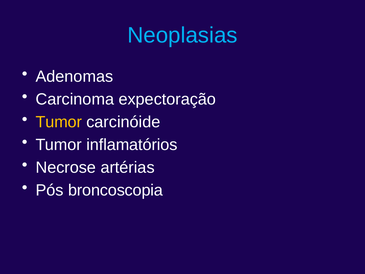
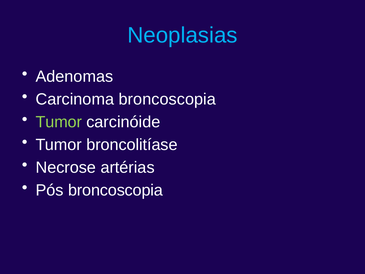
Carcinoma expectoração: expectoração -> broncoscopia
Tumor at (59, 122) colour: yellow -> light green
inflamatórios: inflamatórios -> broncolitíase
